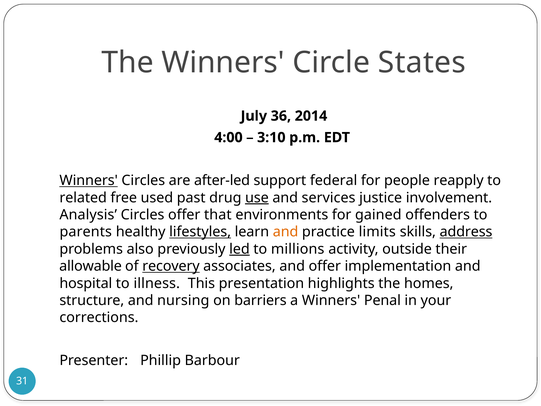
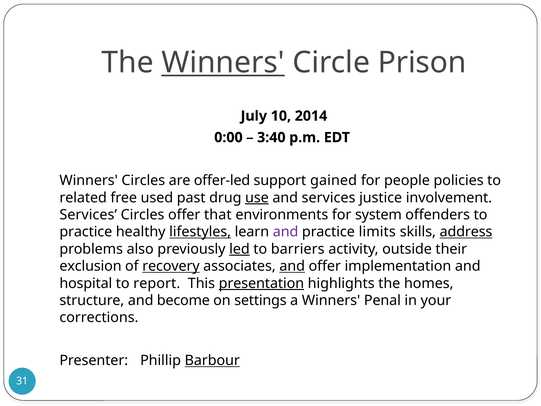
Winners at (223, 63) underline: none -> present
States: States -> Prison
36: 36 -> 10
4:00: 4:00 -> 0:00
3:10: 3:10 -> 3:40
Winners at (89, 180) underline: present -> none
after-led: after-led -> offer-led
federal: federal -> gained
reapply: reapply -> policies
Analysis at (88, 215): Analysis -> Services
gained: gained -> system
parents at (86, 232): parents -> practice
and at (286, 232) colour: orange -> purple
millions: millions -> barriers
allowable: allowable -> exclusion
and at (292, 266) underline: none -> present
illness: illness -> report
presentation underline: none -> present
nursing: nursing -> become
barriers: barriers -> settings
Barbour underline: none -> present
